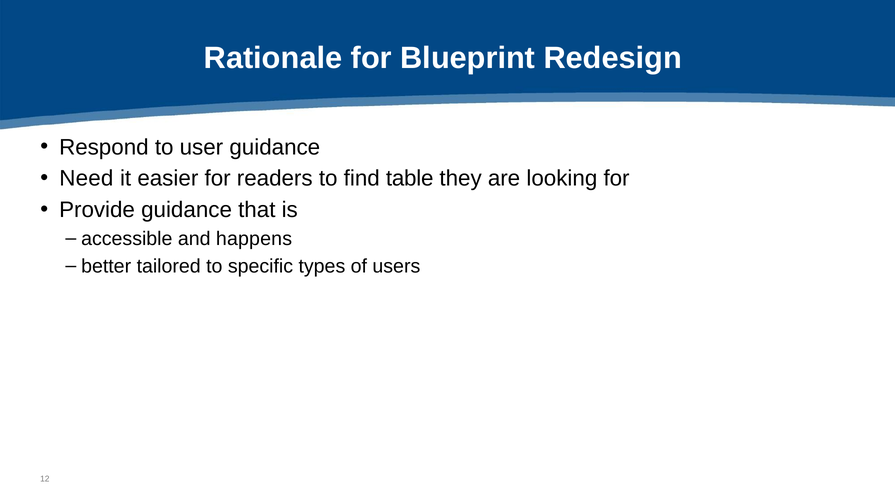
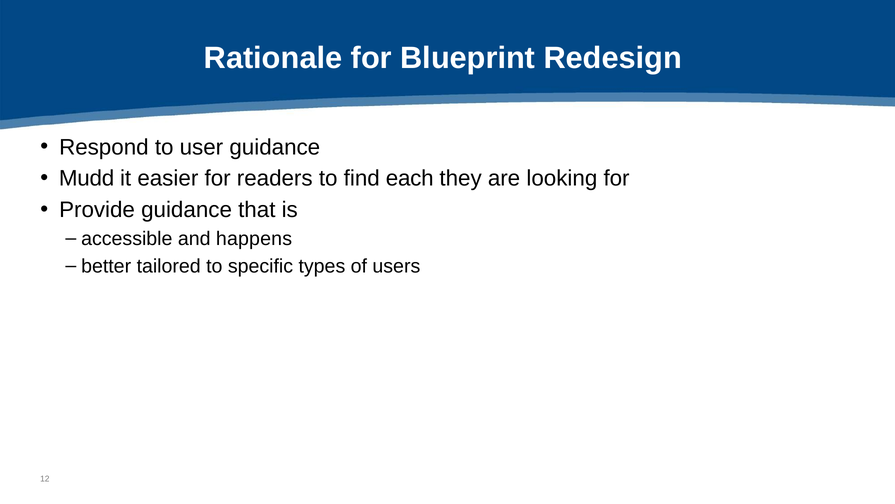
Need: Need -> Mudd
table: table -> each
